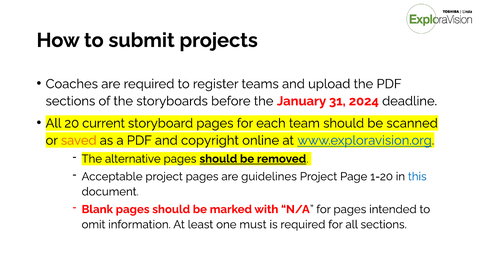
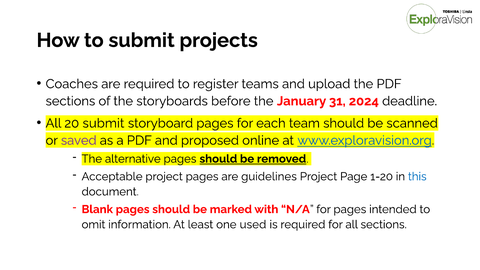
20 current: current -> submit
saved colour: orange -> purple
copyright: copyright -> proposed
must: must -> used
